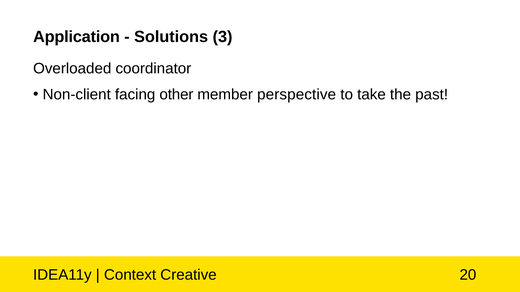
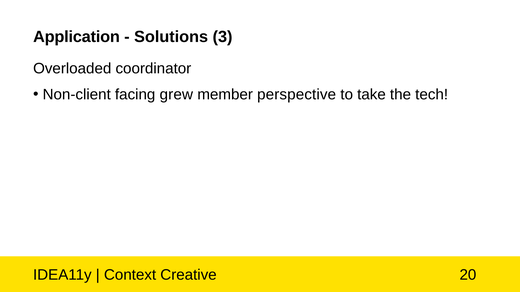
other: other -> grew
past: past -> tech
